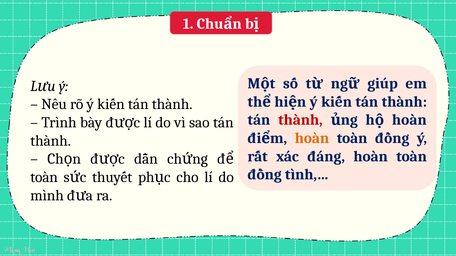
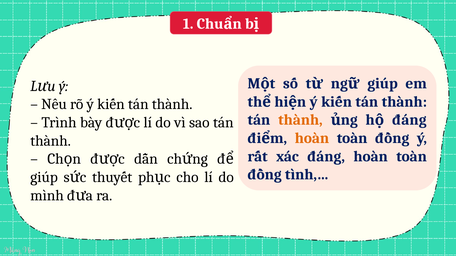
thành at (300, 120) colour: red -> orange
hoàn at (409, 120): hoàn -> đáng
toàn at (44, 177): toàn -> giúp
